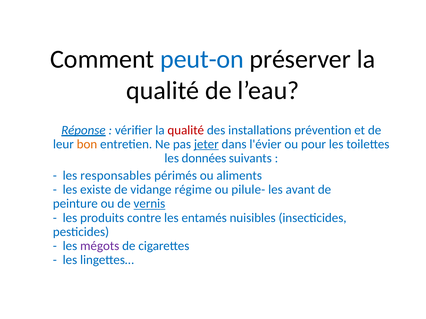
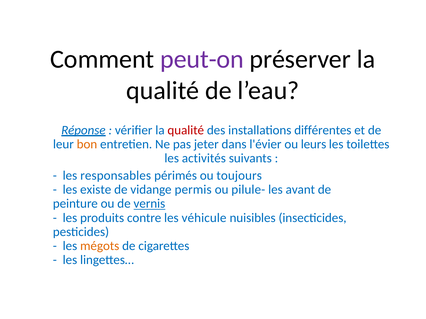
peut-on colour: blue -> purple
prévention: prévention -> différentes
jeter underline: present -> none
pour: pour -> leurs
données: données -> activités
aliments: aliments -> toujours
régime: régime -> permis
entamés: entamés -> véhicule
mégots colour: purple -> orange
